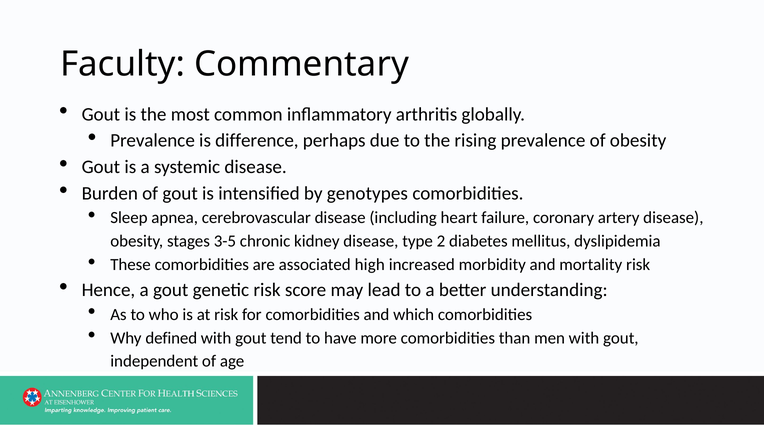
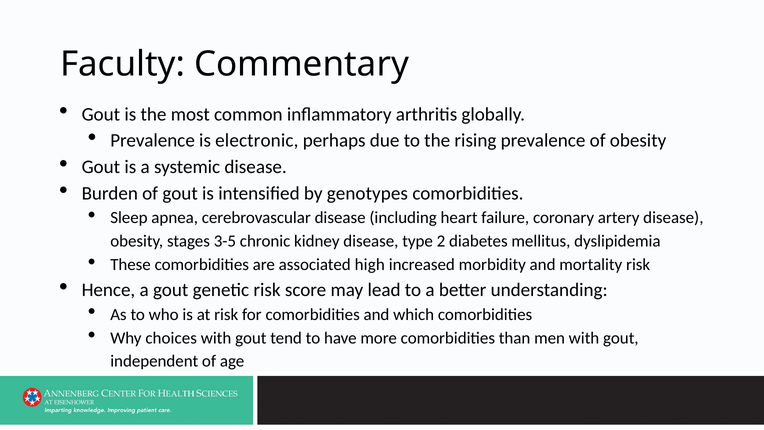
difference: difference -> electronic
defined: defined -> choices
